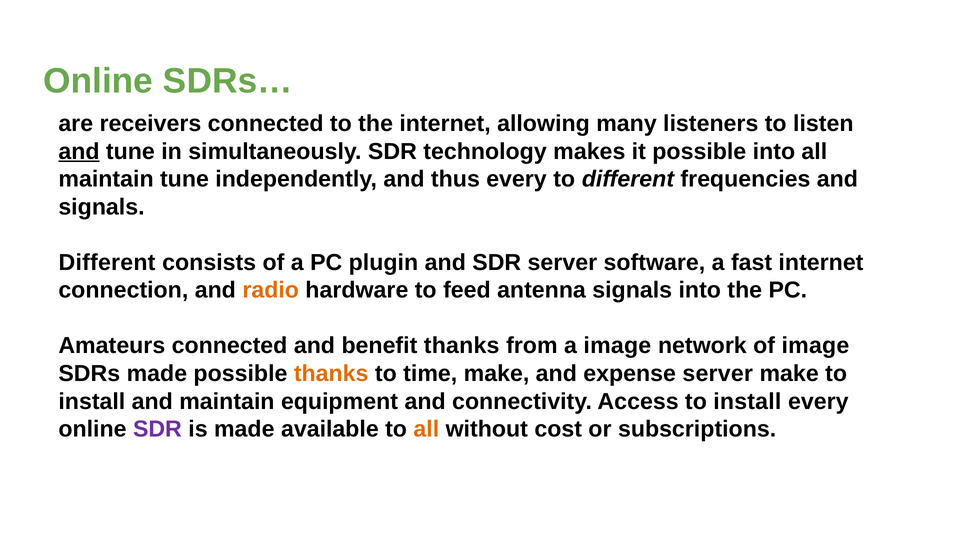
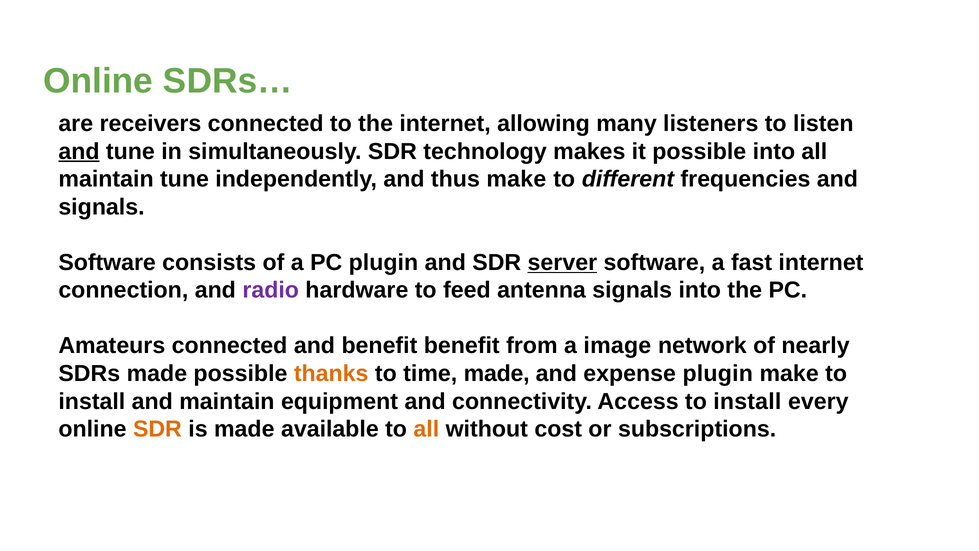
thus every: every -> make
Different at (107, 262): Different -> Software
server at (562, 262) underline: none -> present
radio colour: orange -> purple
benefit thanks: thanks -> benefit
of image: image -> nearly
time make: make -> made
expense server: server -> plugin
SDR at (157, 429) colour: purple -> orange
